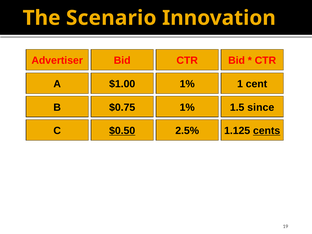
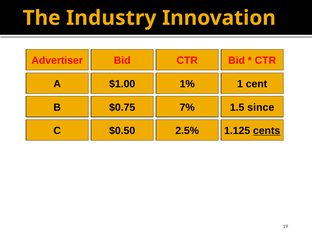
Scenario: Scenario -> Industry
1% at (187, 107): 1% -> 7%
$0.50 underline: present -> none
